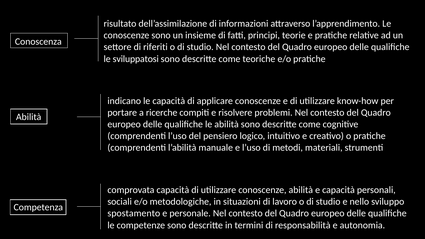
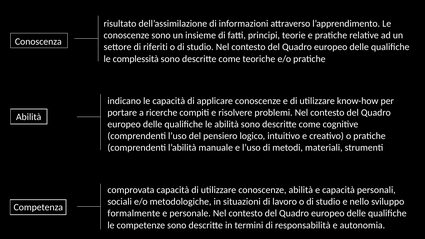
sviluppatosi: sviluppatosi -> complessità
spostamento: spostamento -> formalmente
